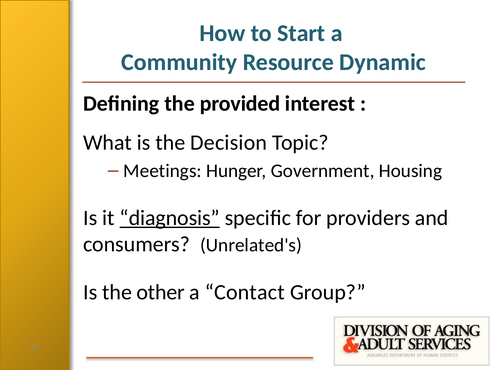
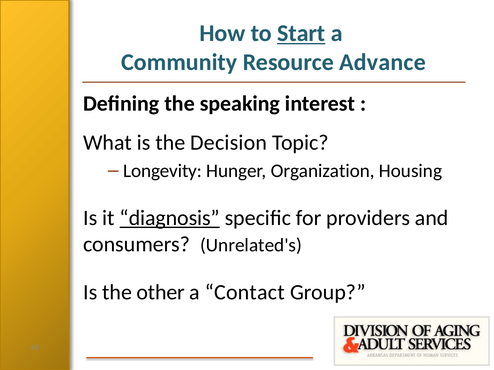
Start underline: none -> present
Dynamic: Dynamic -> Advance
provided: provided -> speaking
Meetings: Meetings -> Longevity
Government: Government -> Organization
